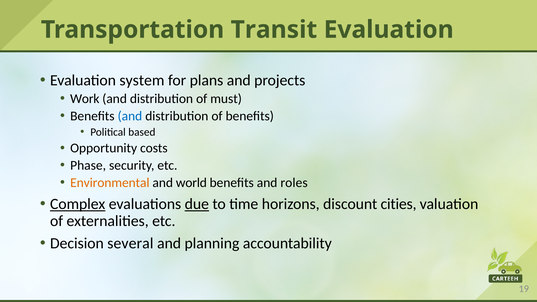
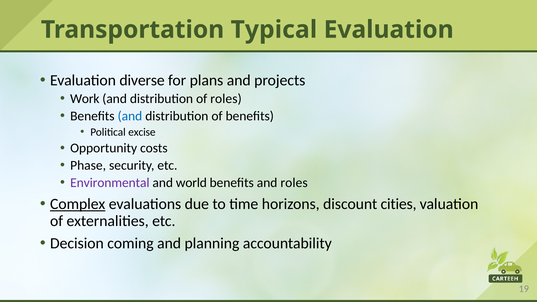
Transit: Transit -> Typical
system: system -> diverse
of must: must -> roles
based: based -> excise
Environmental colour: orange -> purple
due underline: present -> none
several: several -> coming
